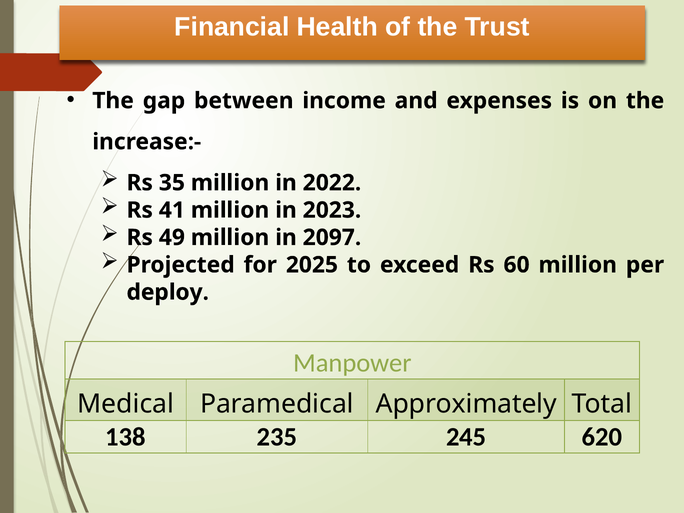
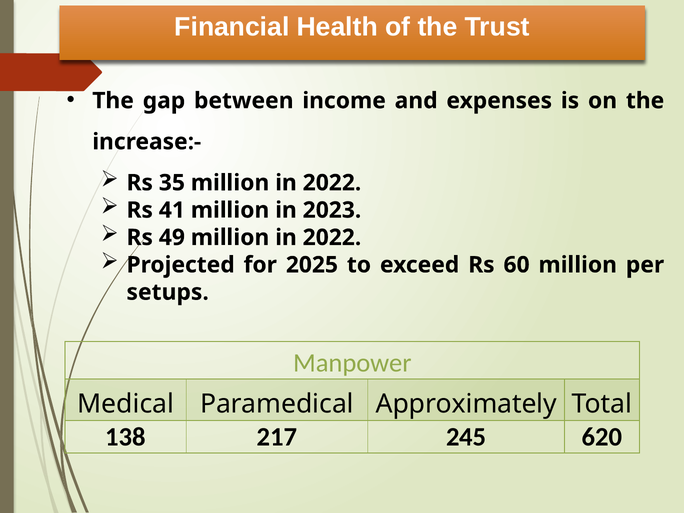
49 million in 2097: 2097 -> 2022
deploy: deploy -> setups
235: 235 -> 217
